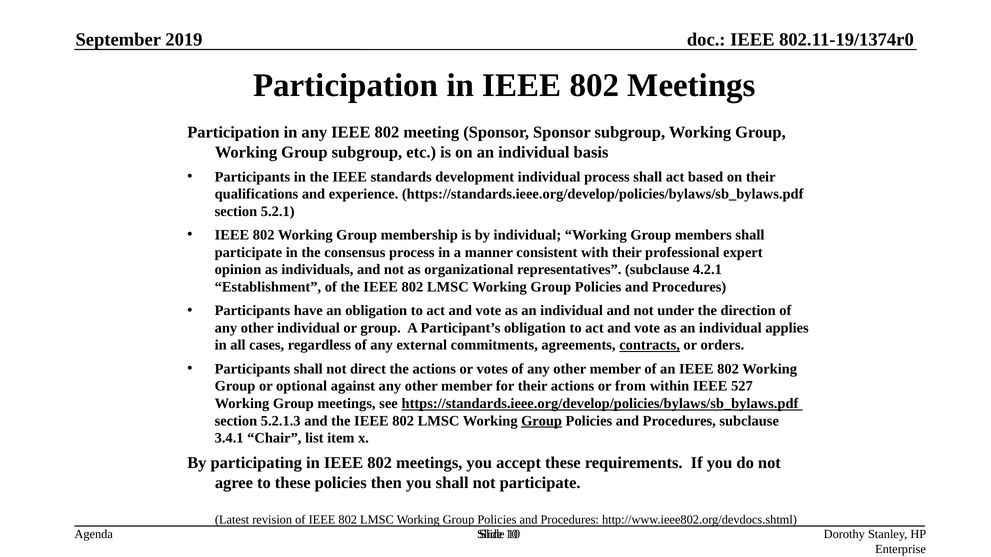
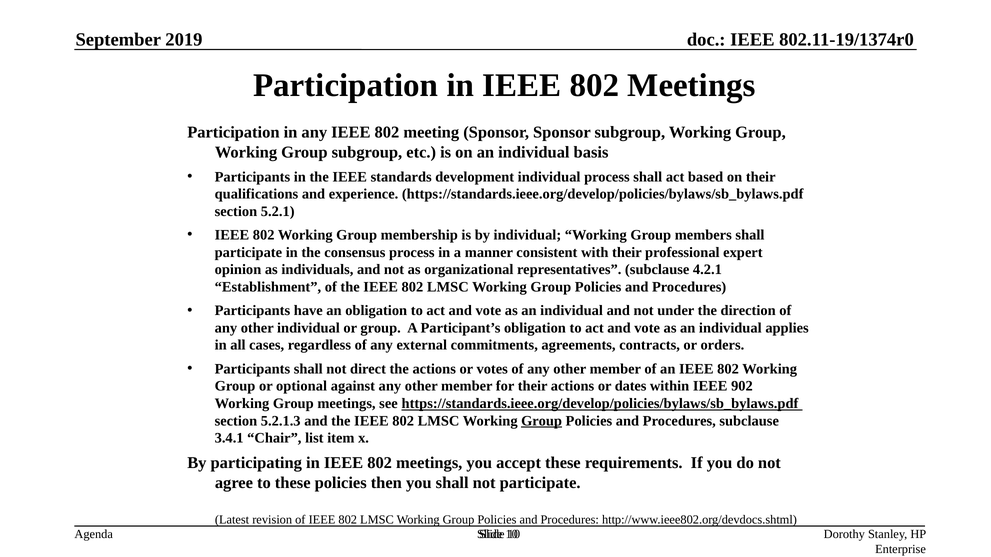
contracts underline: present -> none
from: from -> dates
527: 527 -> 902
